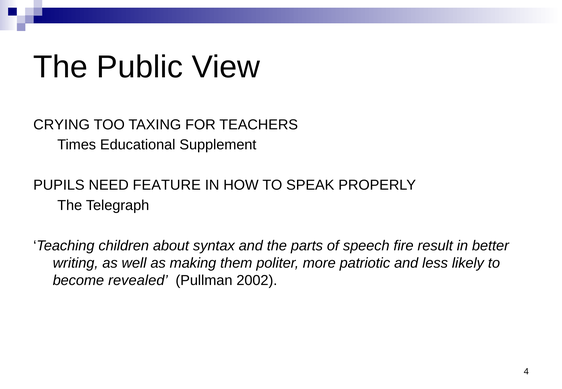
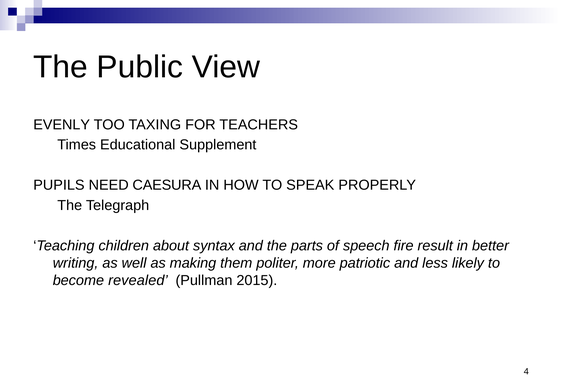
CRYING: CRYING -> EVENLY
FEATURE: FEATURE -> CAESURA
2002: 2002 -> 2015
